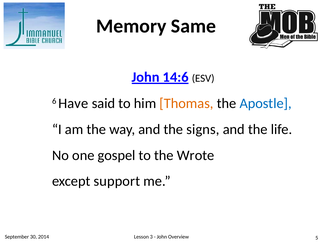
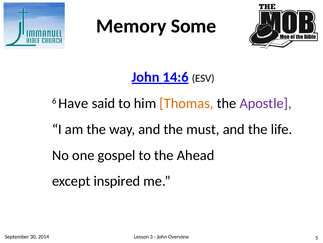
Same: Same -> Some
Apostle colour: blue -> purple
signs: signs -> must
Wrote: Wrote -> Ahead
support: support -> inspired
